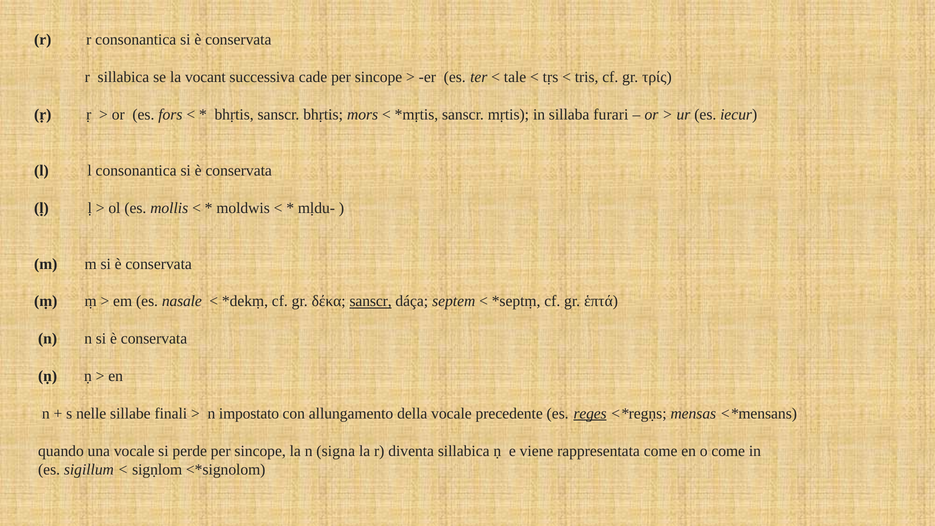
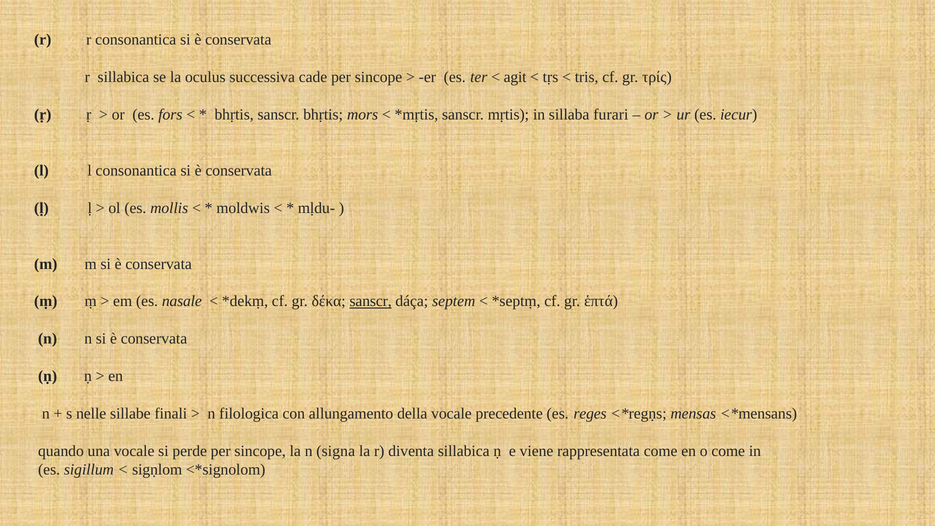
vocant: vocant -> oculus
tale: tale -> agit
impostato: impostato -> filologica
reges underline: present -> none
